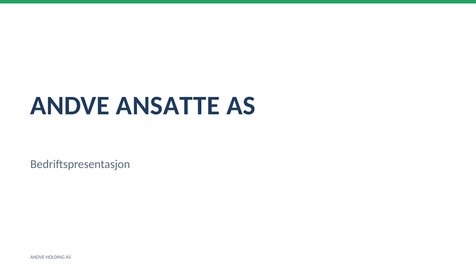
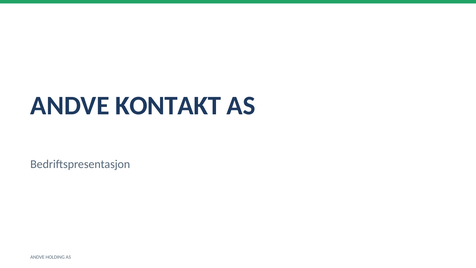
ANSATTE: ANSATTE -> KONTAKT
